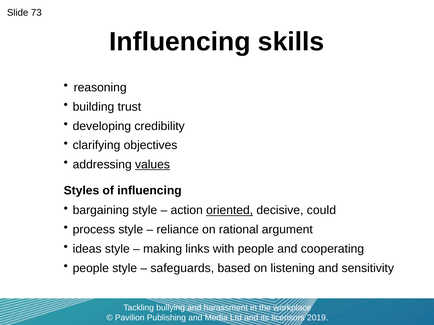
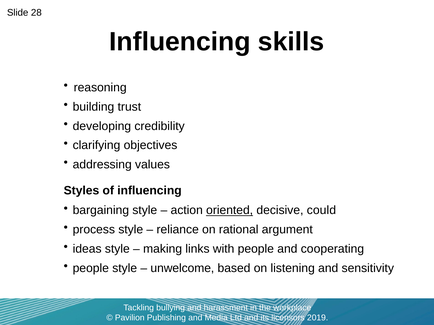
73: 73 -> 28
values underline: present -> none
safeguards: safeguards -> unwelcome
